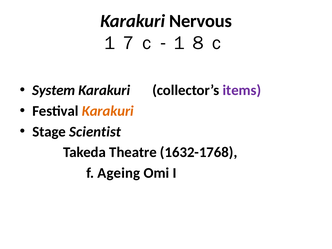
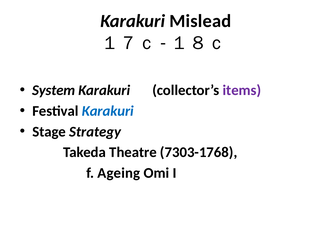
Nervous: Nervous -> Mislead
Karakuri at (108, 111) colour: orange -> blue
Scientist: Scientist -> Strategy
1632-1768: 1632-1768 -> 7303-1768
